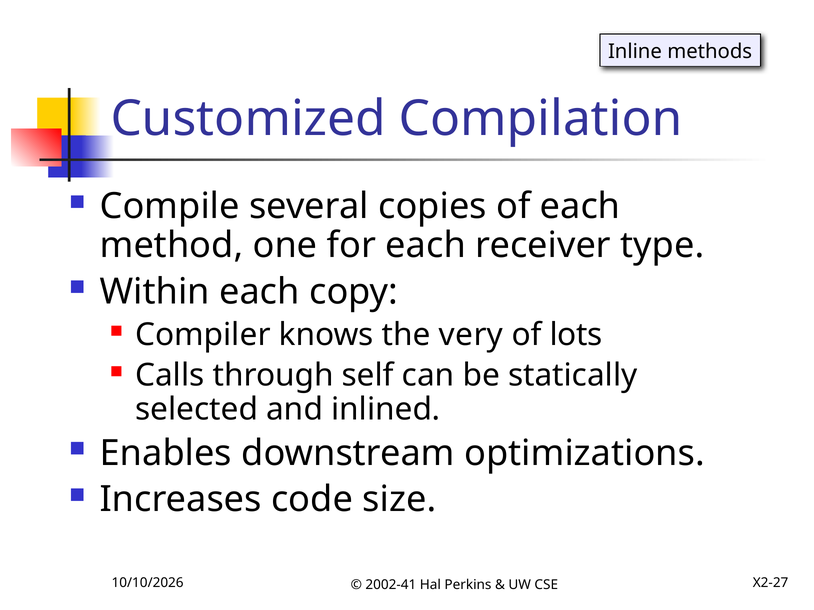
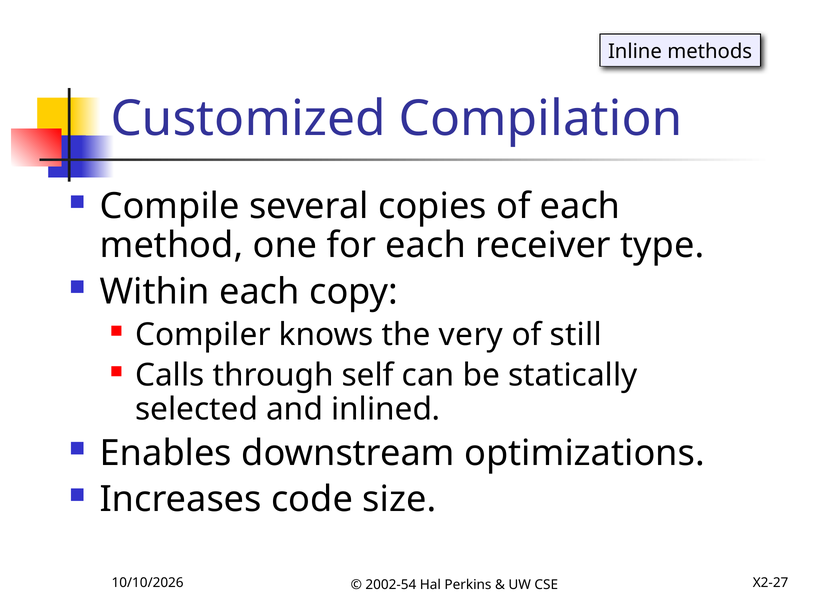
lots: lots -> still
2002-41: 2002-41 -> 2002-54
